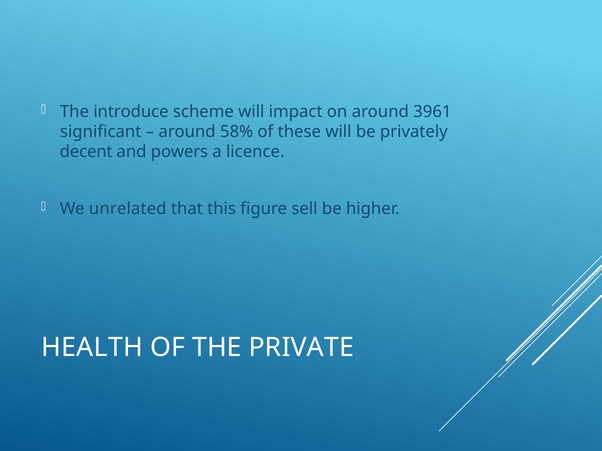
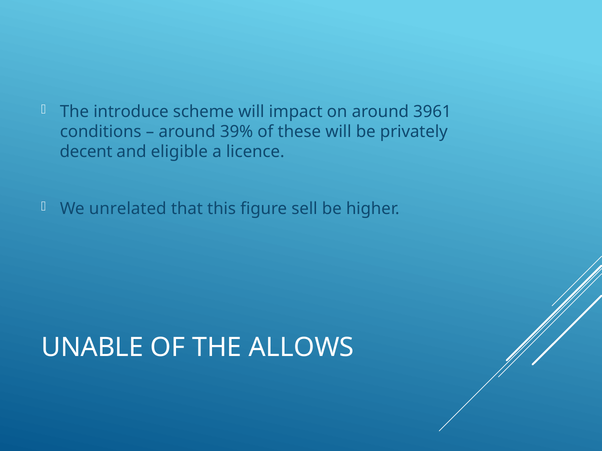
significant: significant -> conditions
58%: 58% -> 39%
powers: powers -> eligible
HEALTH: HEALTH -> UNABLE
PRIVATE: PRIVATE -> ALLOWS
